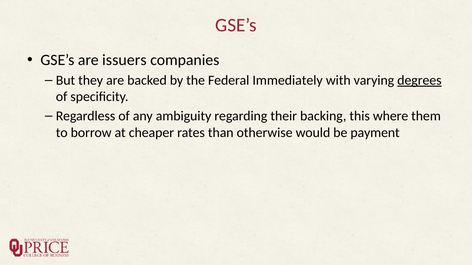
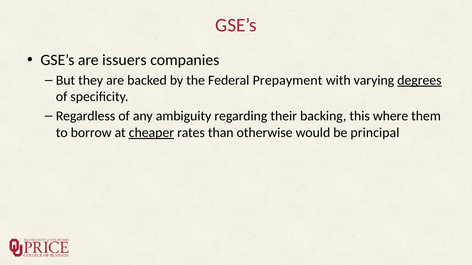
Immediately: Immediately -> Prepayment
cheaper underline: none -> present
payment: payment -> principal
